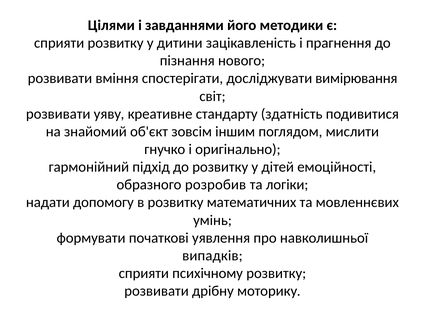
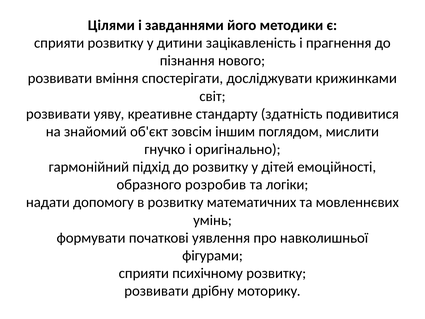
вимірювання: вимірювання -> крижинками
випадків: випадків -> фігурами
